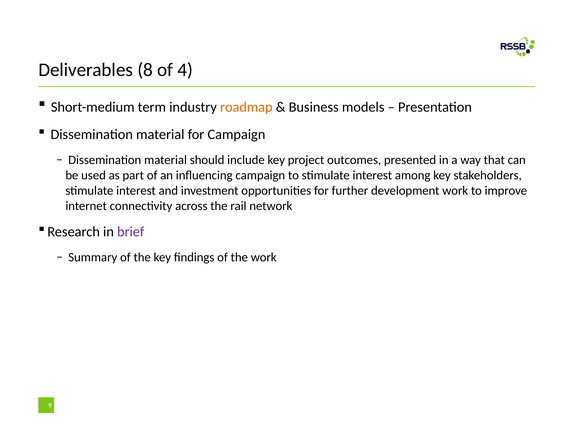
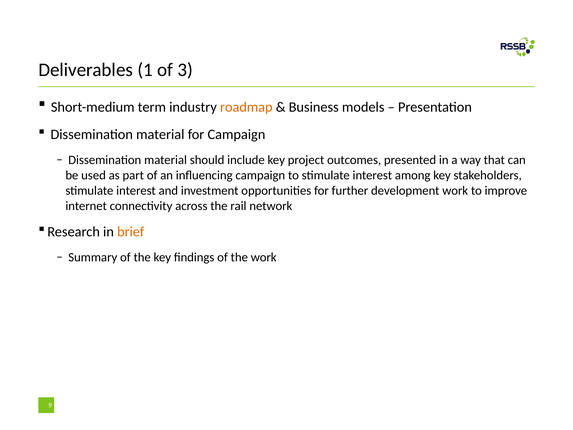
8: 8 -> 1
4: 4 -> 3
brief colour: purple -> orange
